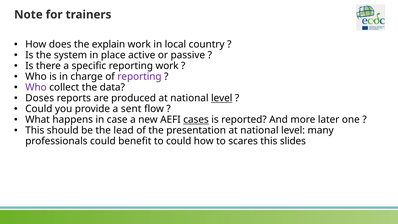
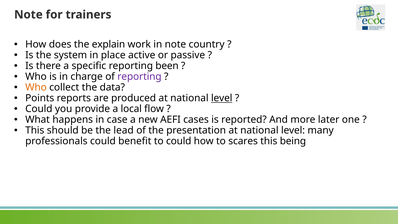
in local: local -> note
reporting work: work -> been
Who at (36, 87) colour: purple -> orange
Doses: Doses -> Points
sent: sent -> local
cases underline: present -> none
slides: slides -> being
